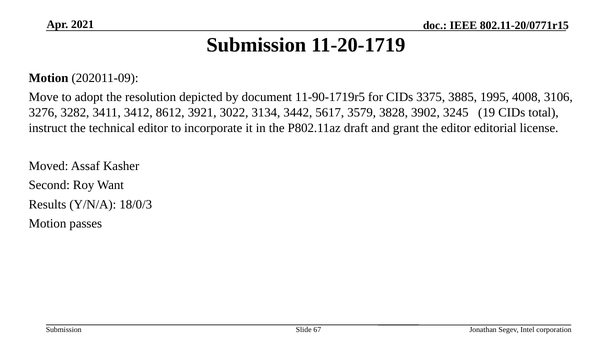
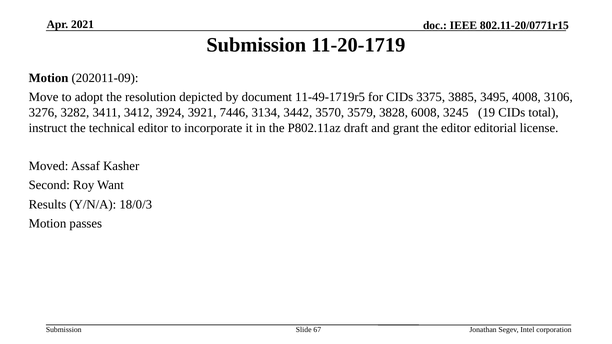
11-90-1719r5: 11-90-1719r5 -> 11-49-1719r5
1995: 1995 -> 3495
8612: 8612 -> 3924
3022: 3022 -> 7446
5617: 5617 -> 3570
3902: 3902 -> 6008
